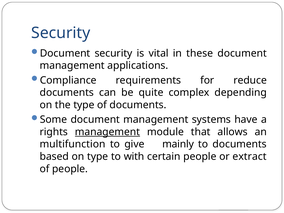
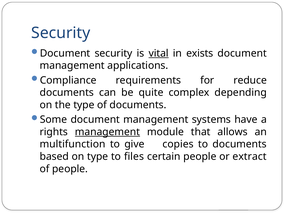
vital underline: none -> present
these: these -> exists
mainly: mainly -> copies
with: with -> files
